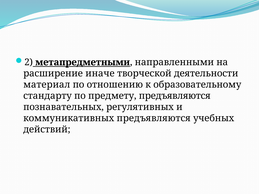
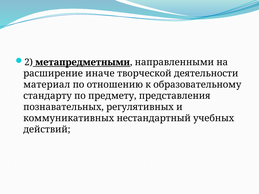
предмету предъявляются: предъявляются -> представления
коммуникативных предъявляются: предъявляются -> нестандартный
